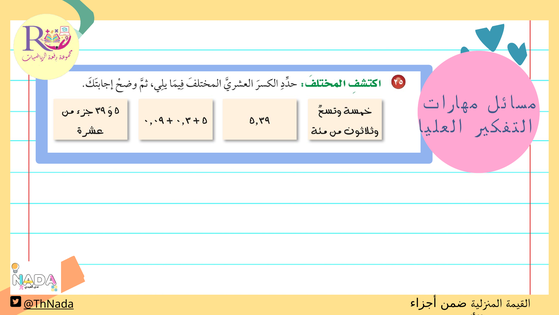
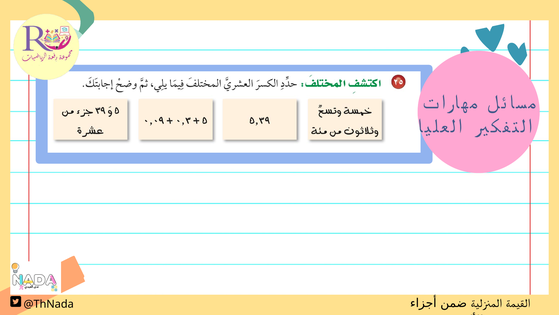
@ThNada underline: present -> none
